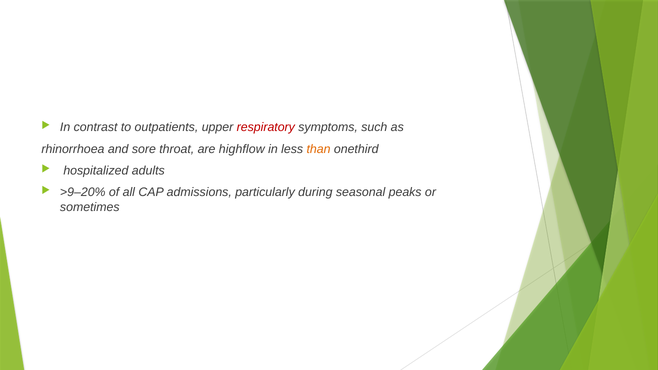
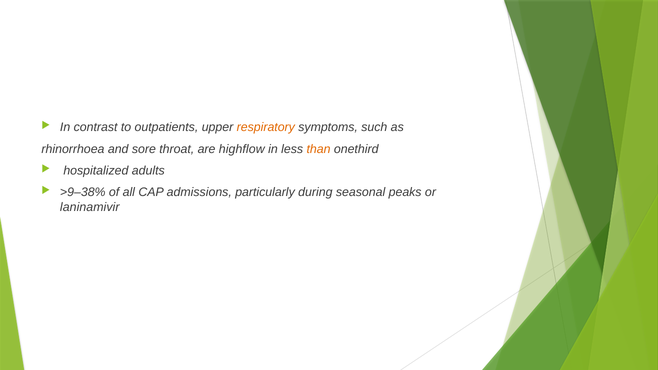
respiratory colour: red -> orange
>9–20%: >9–20% -> >9–38%
sometimes: sometimes -> laninamivir
